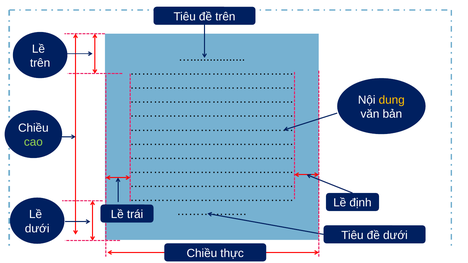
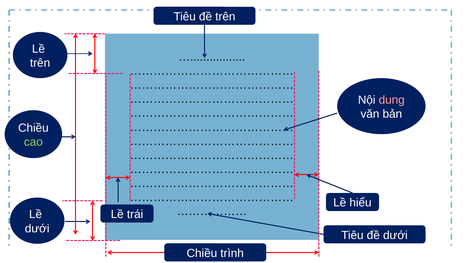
dung colour: yellow -> pink
định: định -> hiểu
thực: thực -> trình
